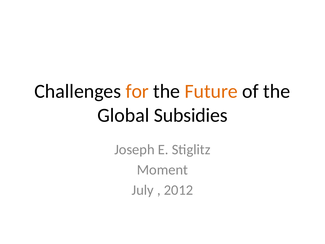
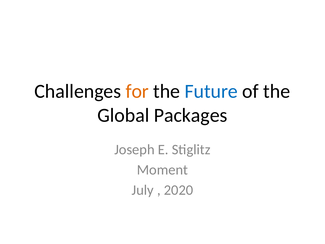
Future colour: orange -> blue
Subsidies: Subsidies -> Packages
2012: 2012 -> 2020
